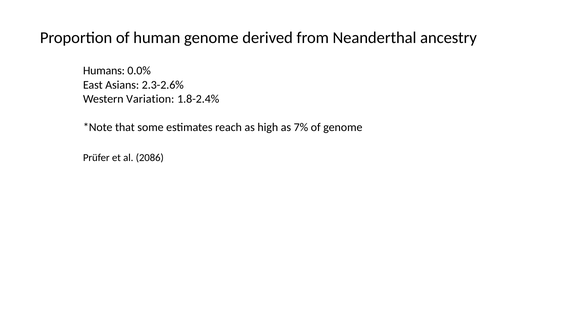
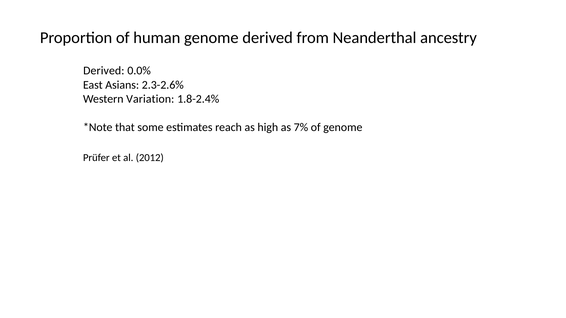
Humans at (104, 71): Humans -> Derived
2086: 2086 -> 2012
